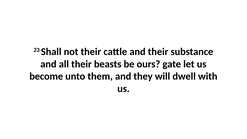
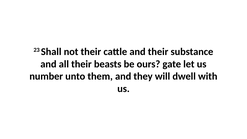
become: become -> number
